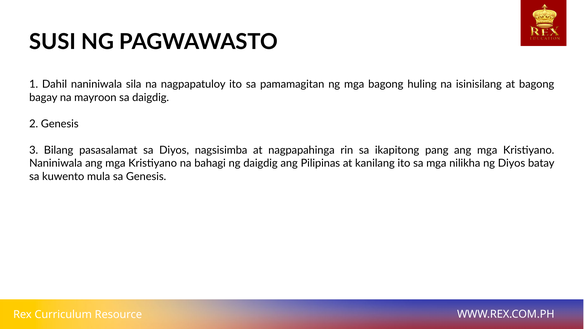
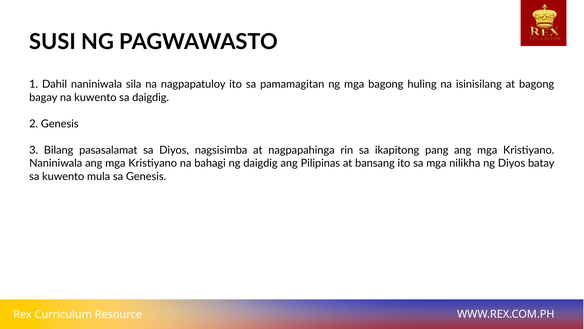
na mayroon: mayroon -> kuwento
kanilang: kanilang -> bansang
